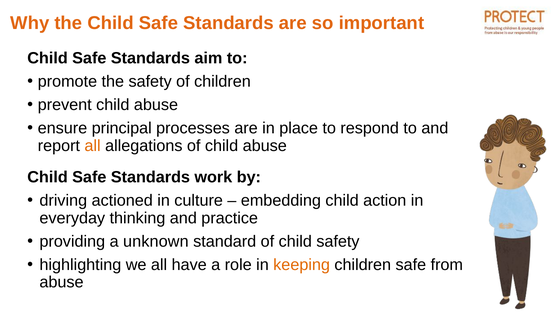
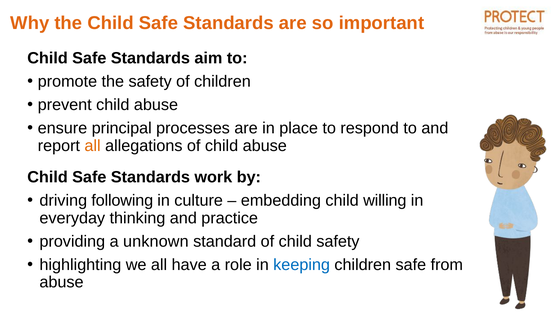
actioned: actioned -> following
action: action -> willing
keeping colour: orange -> blue
